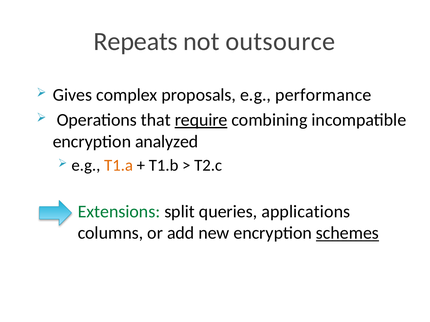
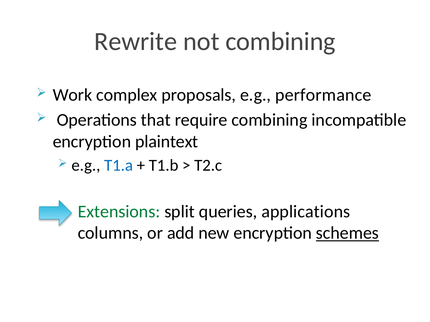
Repeats: Repeats -> Rewrite
not outsource: outsource -> combining
Gives: Gives -> Work
require underline: present -> none
analyzed: analyzed -> plaintext
T1.a colour: orange -> blue
